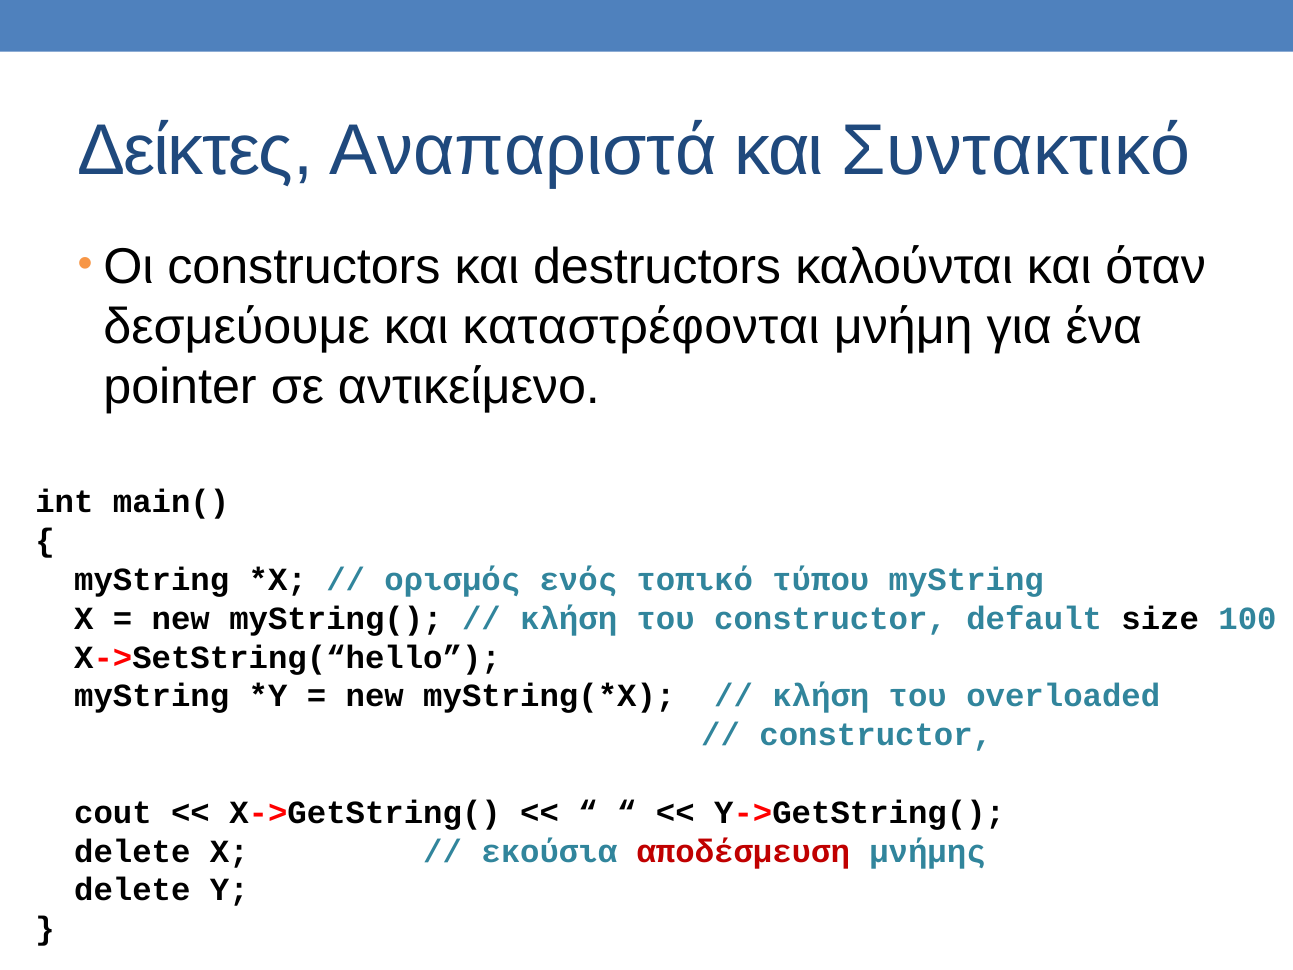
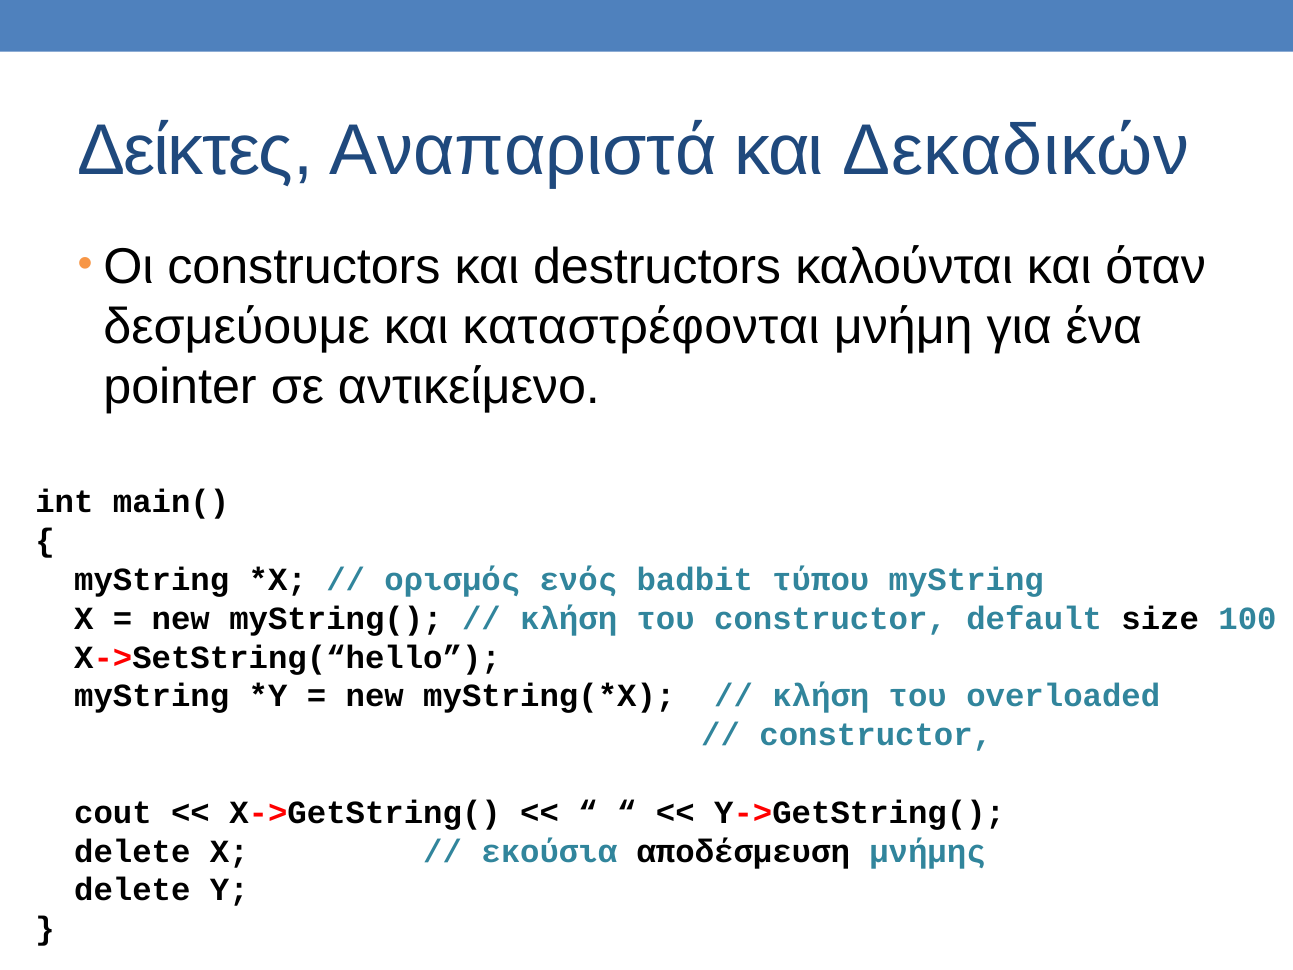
Συντακτικό: Συντακτικό -> Δεκαδικών
τοπικό: τοπικό -> badbit
αποδέσμευση colour: red -> black
